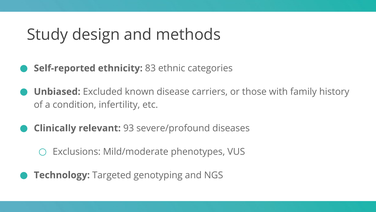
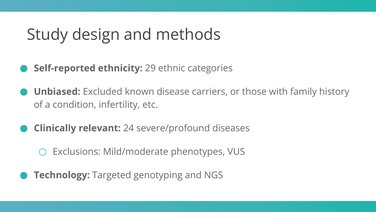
83: 83 -> 29
93: 93 -> 24
